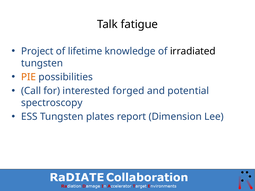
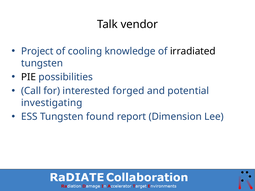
fatigue: fatigue -> vendor
lifetime: lifetime -> cooling
PIE colour: orange -> black
spectroscopy: spectroscopy -> investigating
plates: plates -> found
